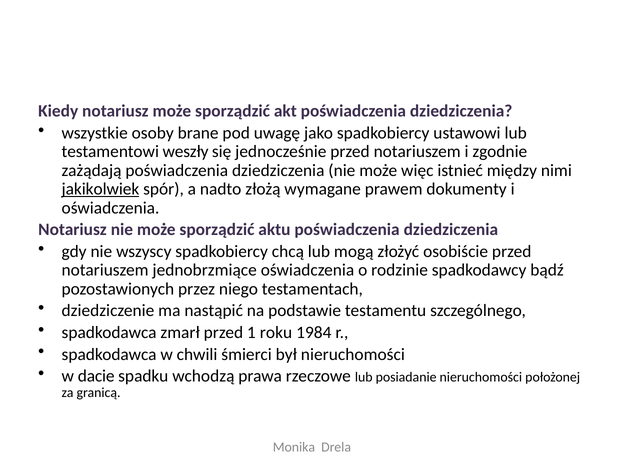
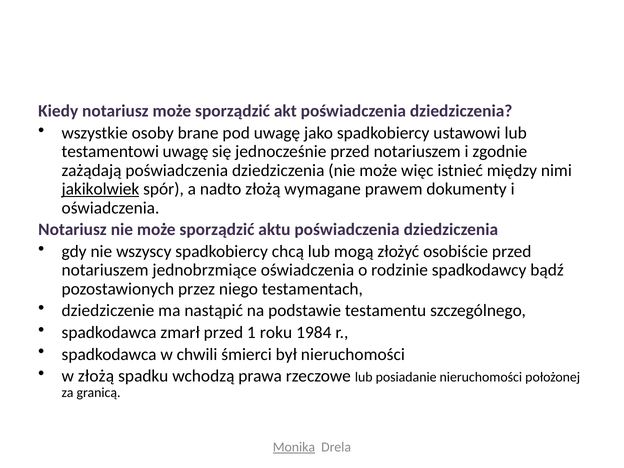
testamentowi weszły: weszły -> uwagę
w dacie: dacie -> złożą
Monika underline: none -> present
